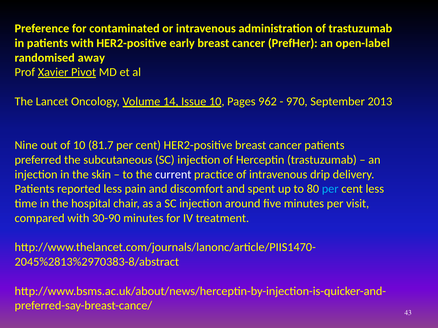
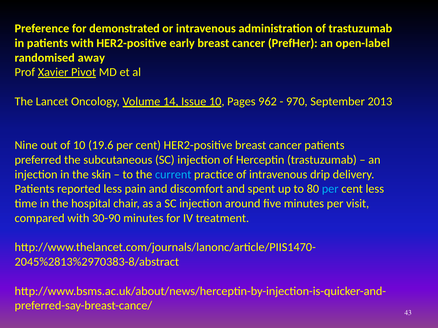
contaminated: contaminated -> demonstrated
81.7: 81.7 -> 19.6
current colour: white -> light blue
